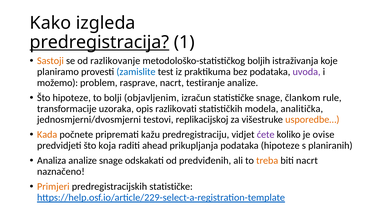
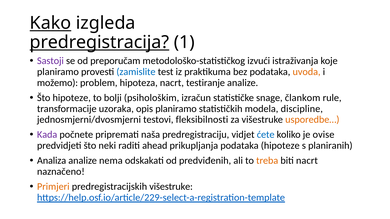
Kako underline: none -> present
Sastoji colour: orange -> purple
razlikovanje: razlikovanje -> preporučam
boljih: boljih -> izvući
uvoda colour: purple -> orange
rasprave: rasprave -> hipoteza
objavljenim: objavljenim -> psihološkim
opis razlikovati: razlikovati -> planiramo
analitička: analitička -> discipline
replikacijskoj: replikacijskoj -> fleksibilnosti
Kada colour: orange -> purple
kažu: kažu -> naša
ćete colour: purple -> blue
koja: koja -> neki
analize snage: snage -> nema
predregistracijskih statističke: statističke -> višestruke
